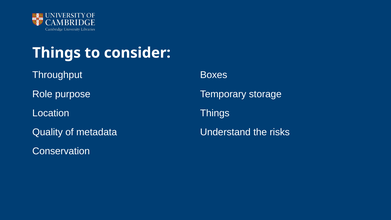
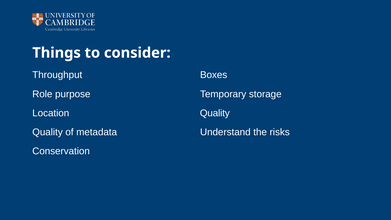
Things at (215, 113): Things -> Quality
